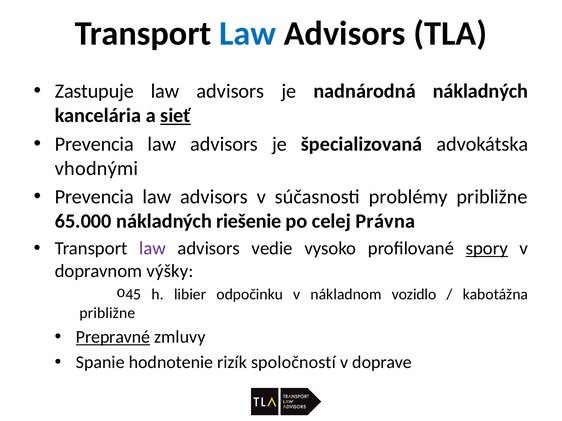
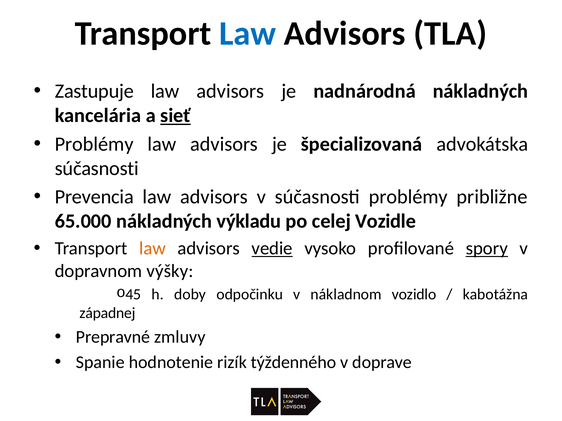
Prevencia at (94, 144): Prevencia -> Problémy
vhodnými at (97, 169): vhodnými -> súčasnosti
riešenie: riešenie -> výkladu
Právna: Právna -> Vozidle
law at (153, 249) colour: purple -> orange
vedie underline: none -> present
libier: libier -> doby
približne at (107, 313): približne -> západnej
Prepravné underline: present -> none
spoločností: spoločností -> týždenného
